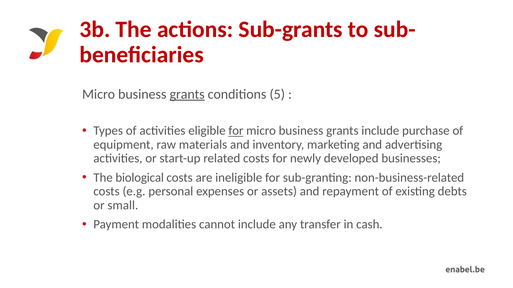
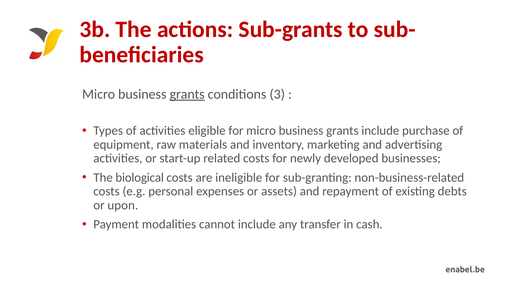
5: 5 -> 3
for at (236, 131) underline: present -> none
small: small -> upon
